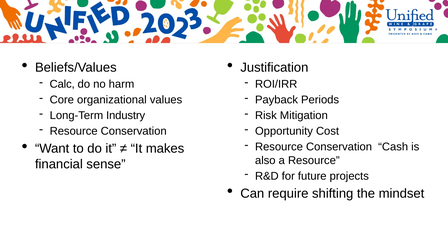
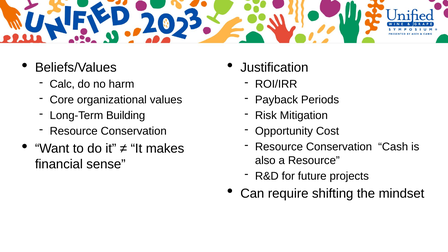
Industry: Industry -> Building
